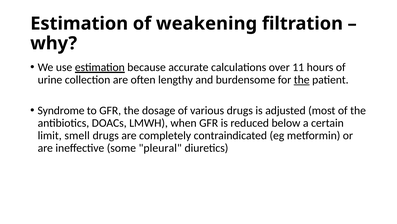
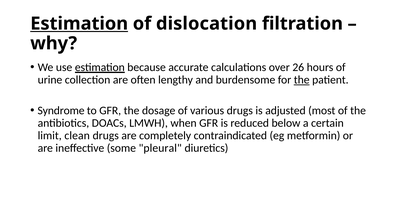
Estimation at (79, 24) underline: none -> present
weakening: weakening -> dislocation
11: 11 -> 26
smell: smell -> clean
